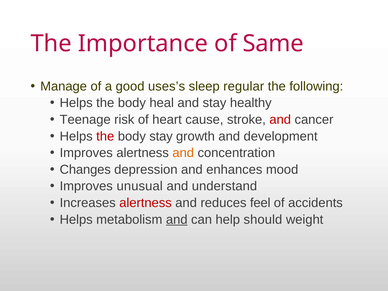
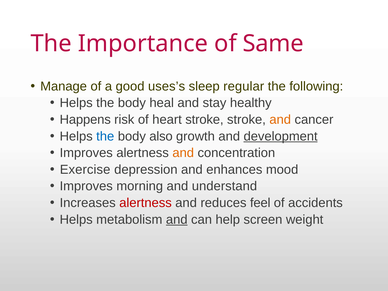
Teenage: Teenage -> Happens
heart cause: cause -> stroke
and at (280, 120) colour: red -> orange
the at (105, 136) colour: red -> blue
body stay: stay -> also
development underline: none -> present
Changes: Changes -> Exercise
unusual: unusual -> morning
should: should -> screen
